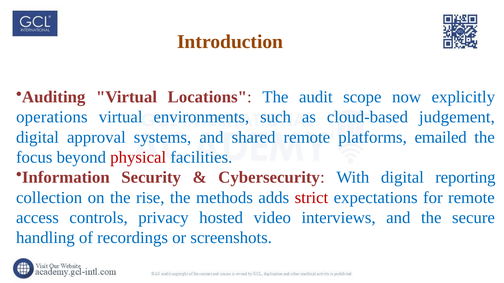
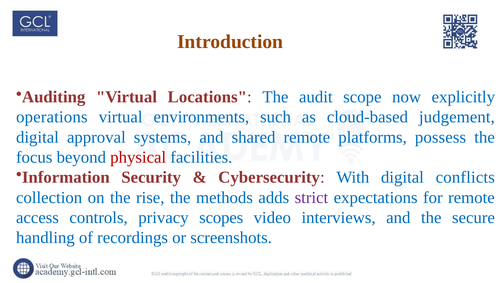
emailed: emailed -> possess
reporting: reporting -> conflicts
strict colour: red -> purple
hosted: hosted -> scopes
